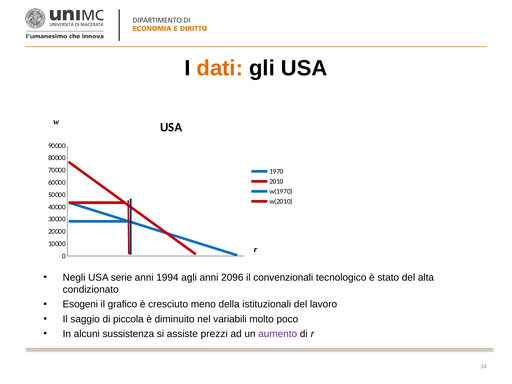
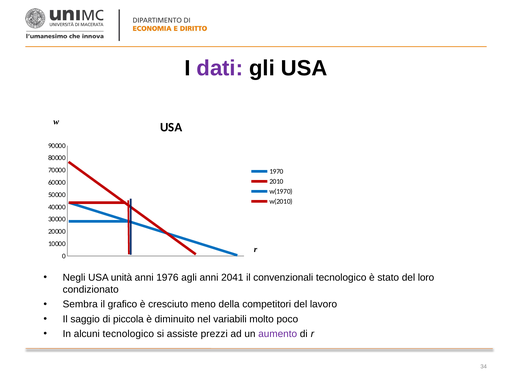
dati colour: orange -> purple
serie: serie -> unità
1994: 1994 -> 1976
2096: 2096 -> 2041
alta: alta -> loro
Esogeni: Esogeni -> Sembra
istituzionali: istituzionali -> competitori
alcuni sussistenza: sussistenza -> tecnologico
